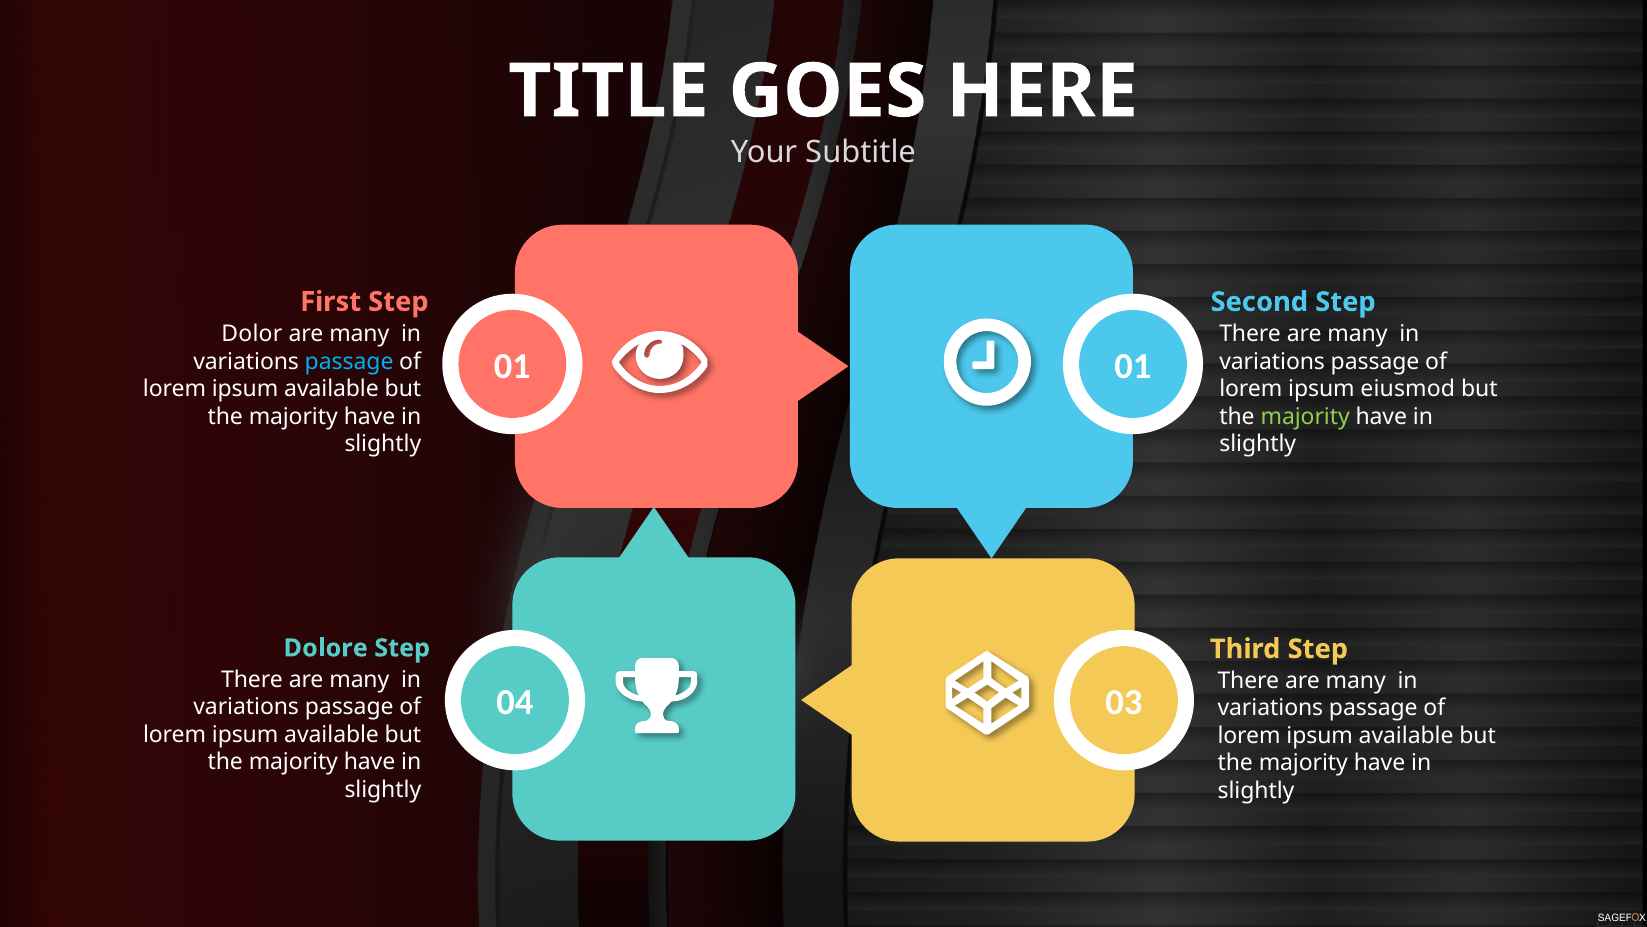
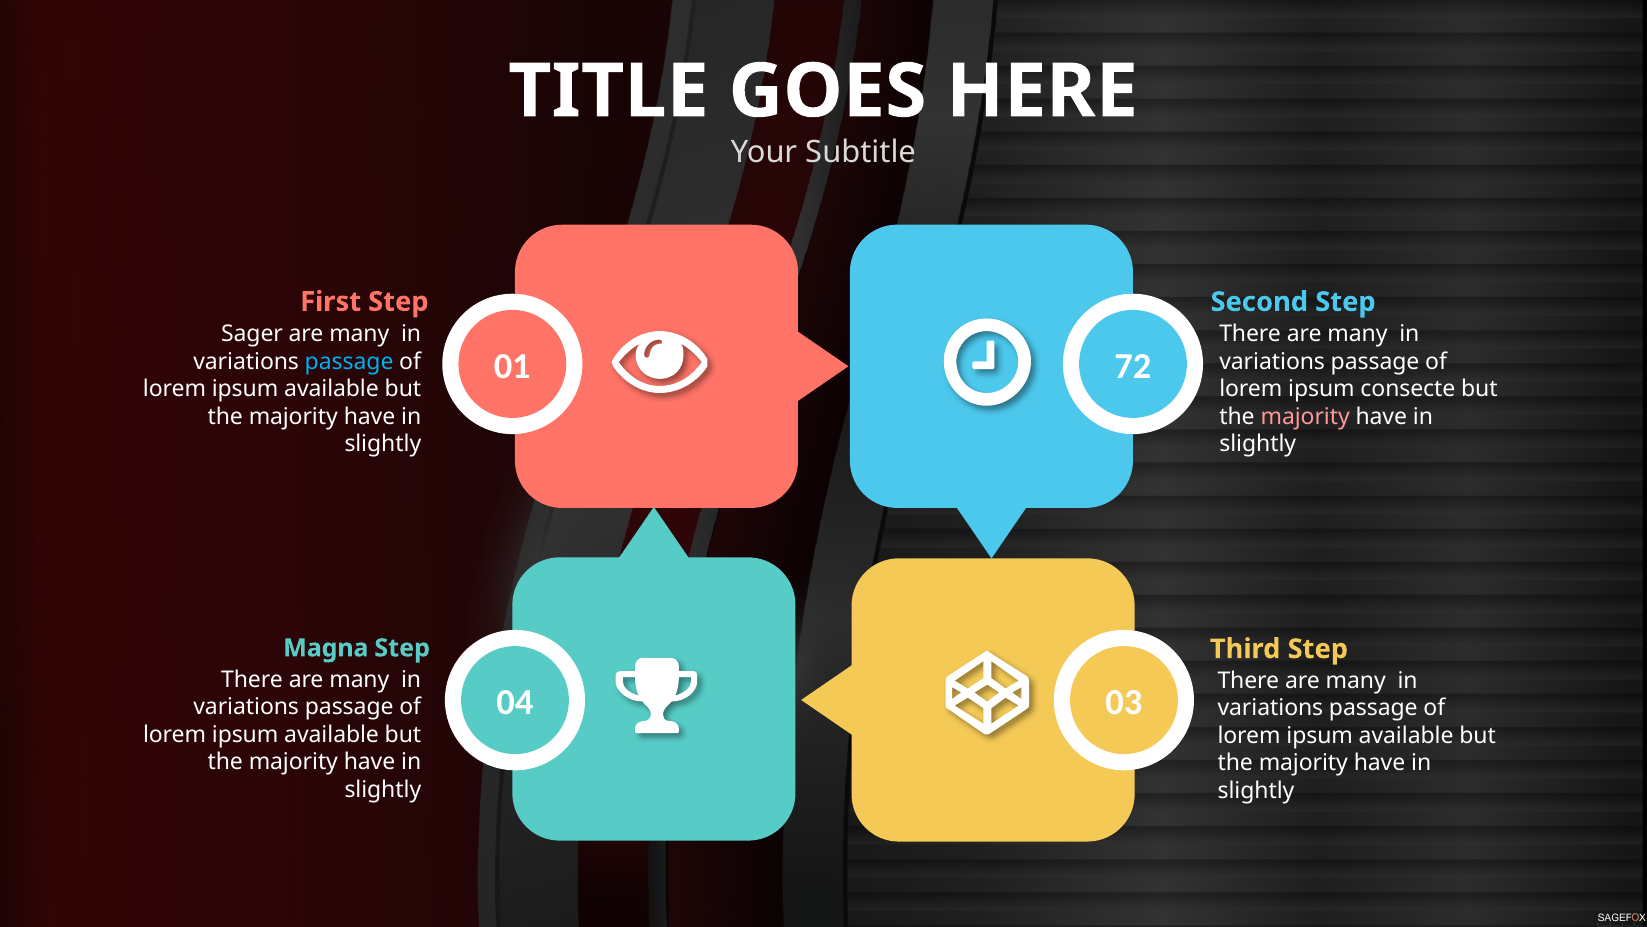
Dolor: Dolor -> Sager
01 01: 01 -> 72
eiusmod: eiusmod -> consecte
majority at (1305, 416) colour: light green -> pink
Dolore: Dolore -> Magna
